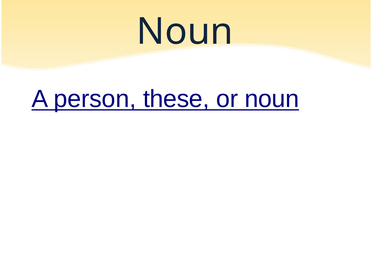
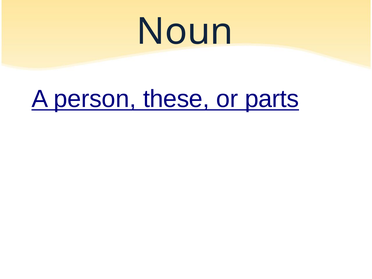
or noun: noun -> parts
